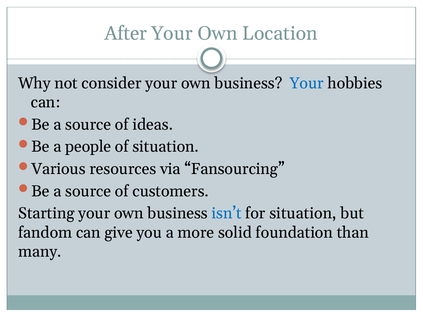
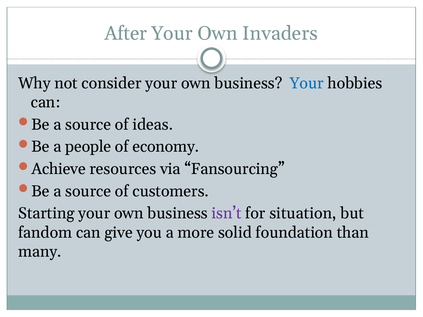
Location: Location -> Invaders
of situation: situation -> economy
Various: Various -> Achieve
isn’t colour: blue -> purple
